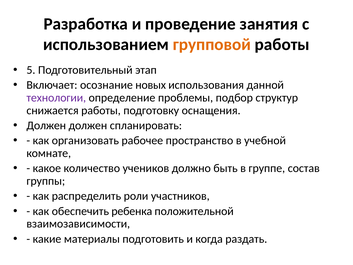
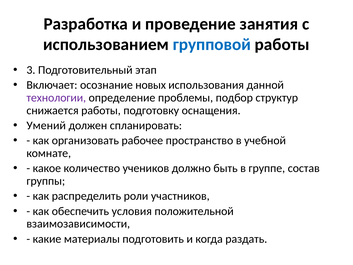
групповой colour: orange -> blue
5: 5 -> 3
Должен at (46, 125): Должен -> Умений
ребенка: ребенка -> условия
